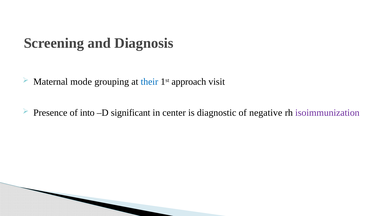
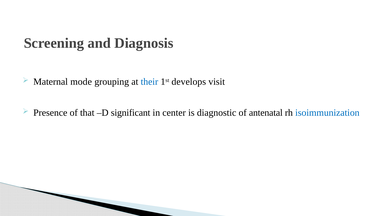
approach: approach -> develops
into: into -> that
negative: negative -> antenatal
isoimmunization colour: purple -> blue
